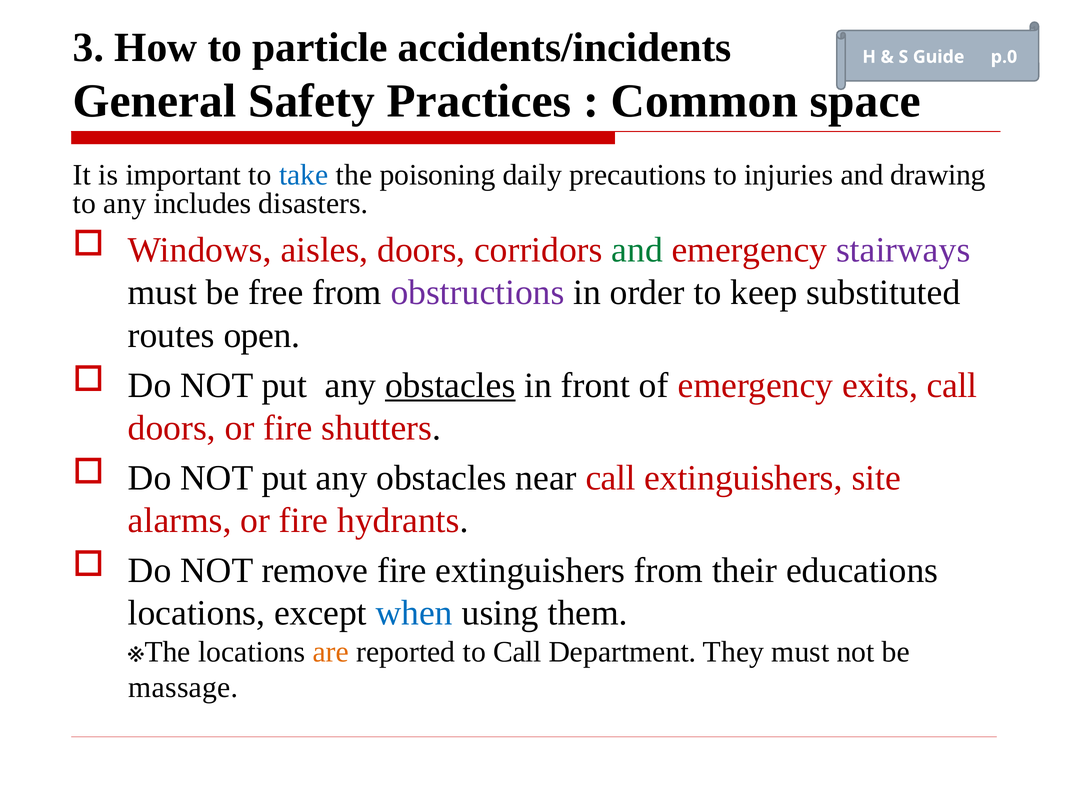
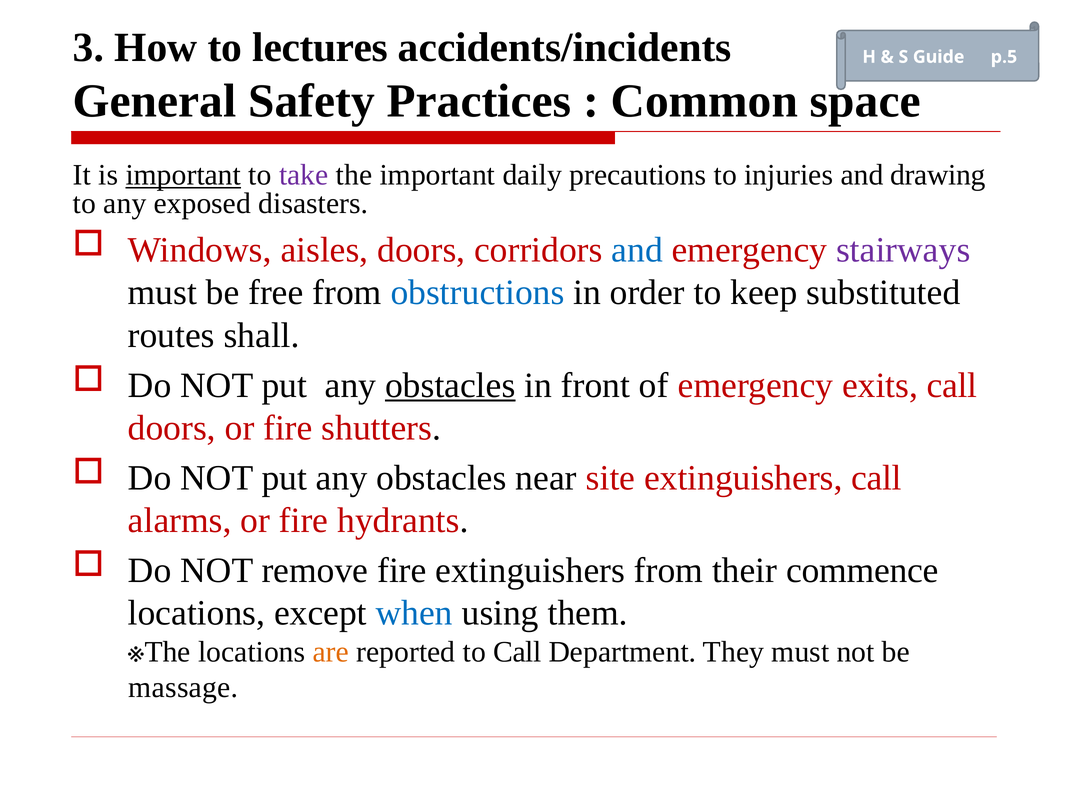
particle: particle -> lectures
p.0: p.0 -> p.5
important at (183, 175) underline: none -> present
take colour: blue -> purple
the poisoning: poisoning -> important
includes: includes -> exposed
and at (637, 250) colour: green -> blue
obstructions colour: purple -> blue
open: open -> shall
near call: call -> site
extinguishers site: site -> call
educations: educations -> commence
